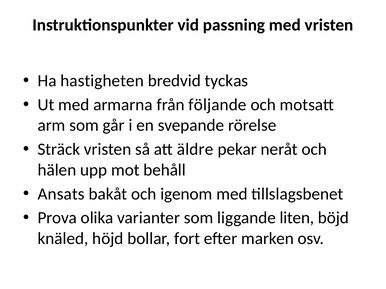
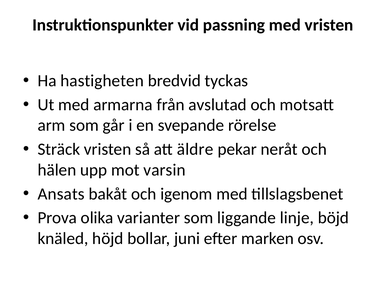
följande: följande -> avslutad
behåll: behåll -> varsin
liten: liten -> linje
fort: fort -> juni
